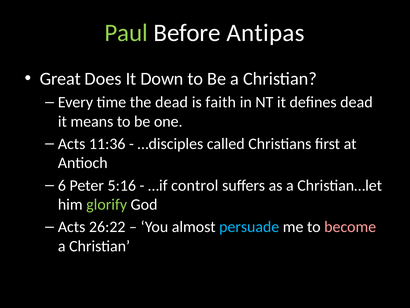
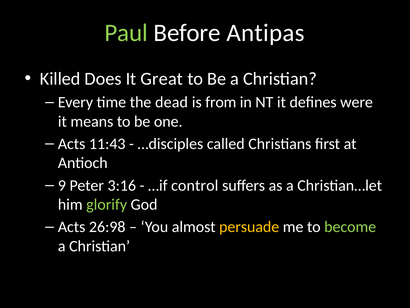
Great: Great -> Killed
Down: Down -> Great
faith: faith -> from
defines dead: dead -> were
11:36: 11:36 -> 11:43
6: 6 -> 9
5:16: 5:16 -> 3:16
26:22: 26:22 -> 26:98
persuade colour: light blue -> yellow
become colour: pink -> light green
